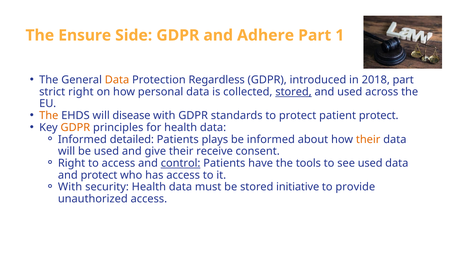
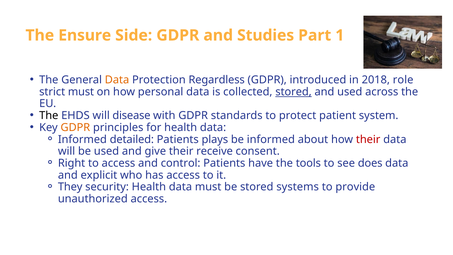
Adhere: Adhere -> Studies
2018 part: part -> role
strict right: right -> must
The at (49, 115) colour: orange -> black
patient protect: protect -> system
their at (368, 139) colour: orange -> red
control underline: present -> none
see used: used -> does
and protect: protect -> explicit
With at (70, 187): With -> They
initiative: initiative -> systems
